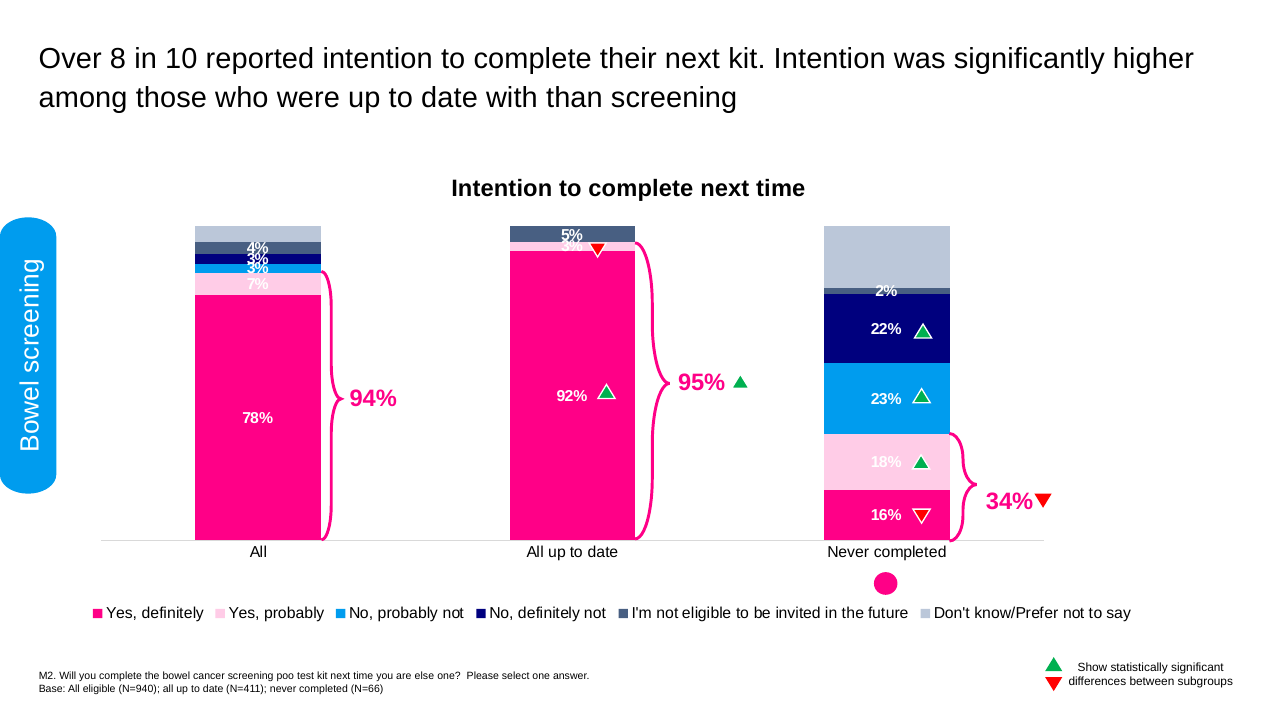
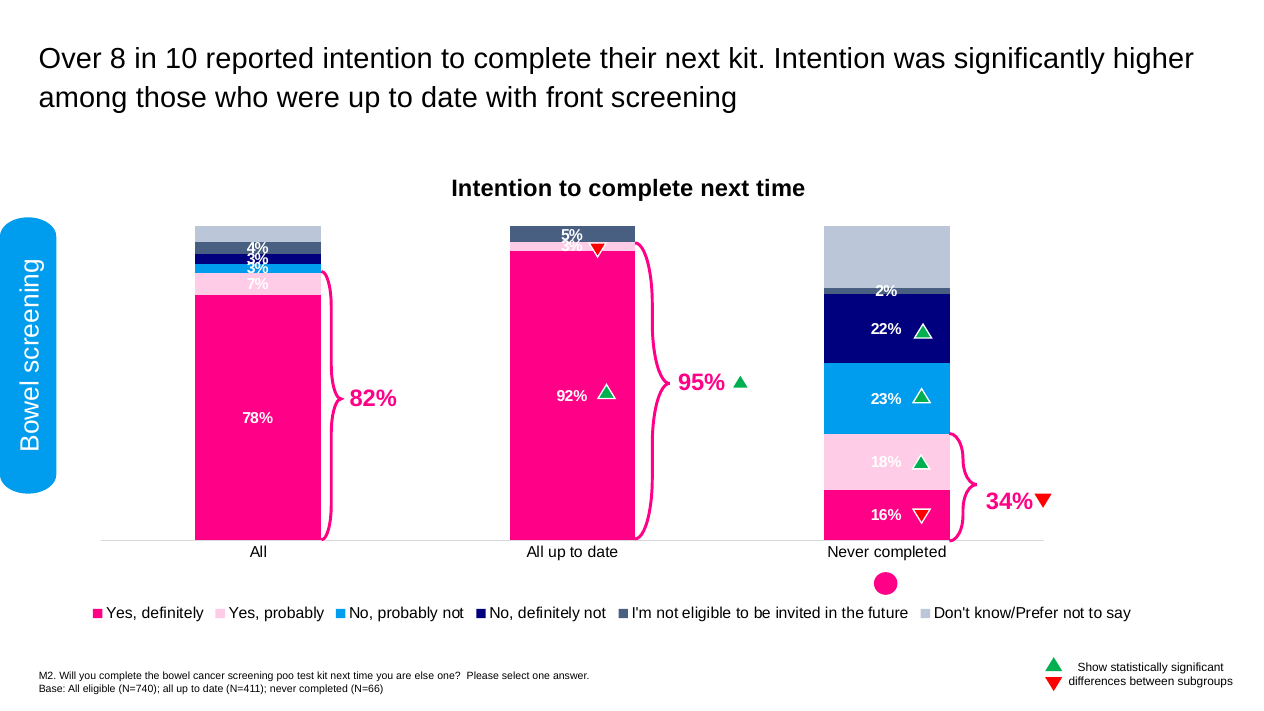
than: than -> front
94%: 94% -> 82%
N=940: N=940 -> N=740
